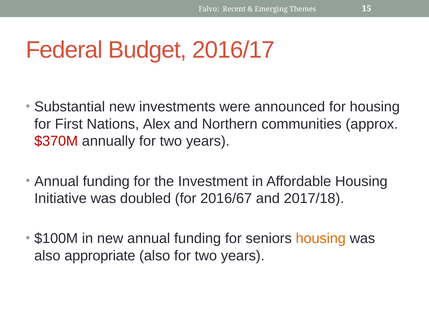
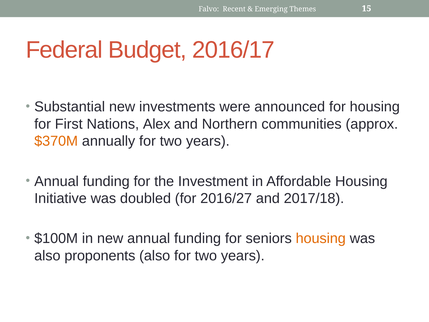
$370M colour: red -> orange
2016/67: 2016/67 -> 2016/27
appropriate: appropriate -> proponents
